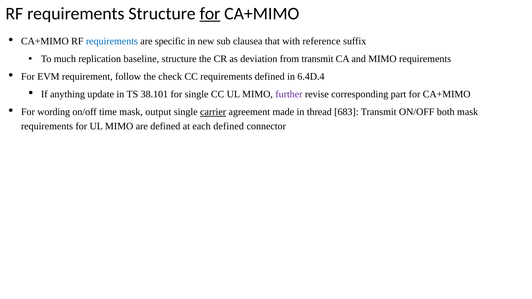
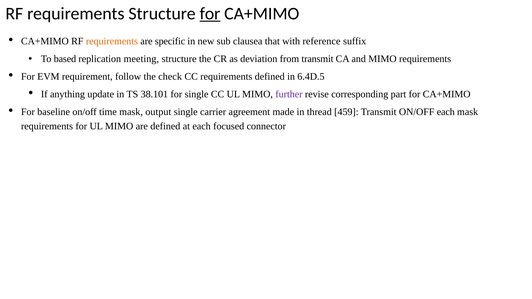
requirements at (112, 41) colour: blue -> orange
much: much -> based
baseline: baseline -> meeting
6.4D.4: 6.4D.4 -> 6.4D.5
wording: wording -> baseline
carrier underline: present -> none
683: 683 -> 459
ON/OFF both: both -> each
each defined: defined -> focused
